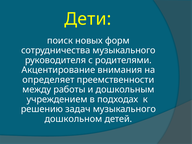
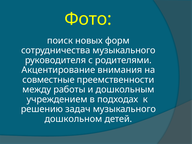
Дети: Дети -> Фото
определяет: определяет -> совместные
